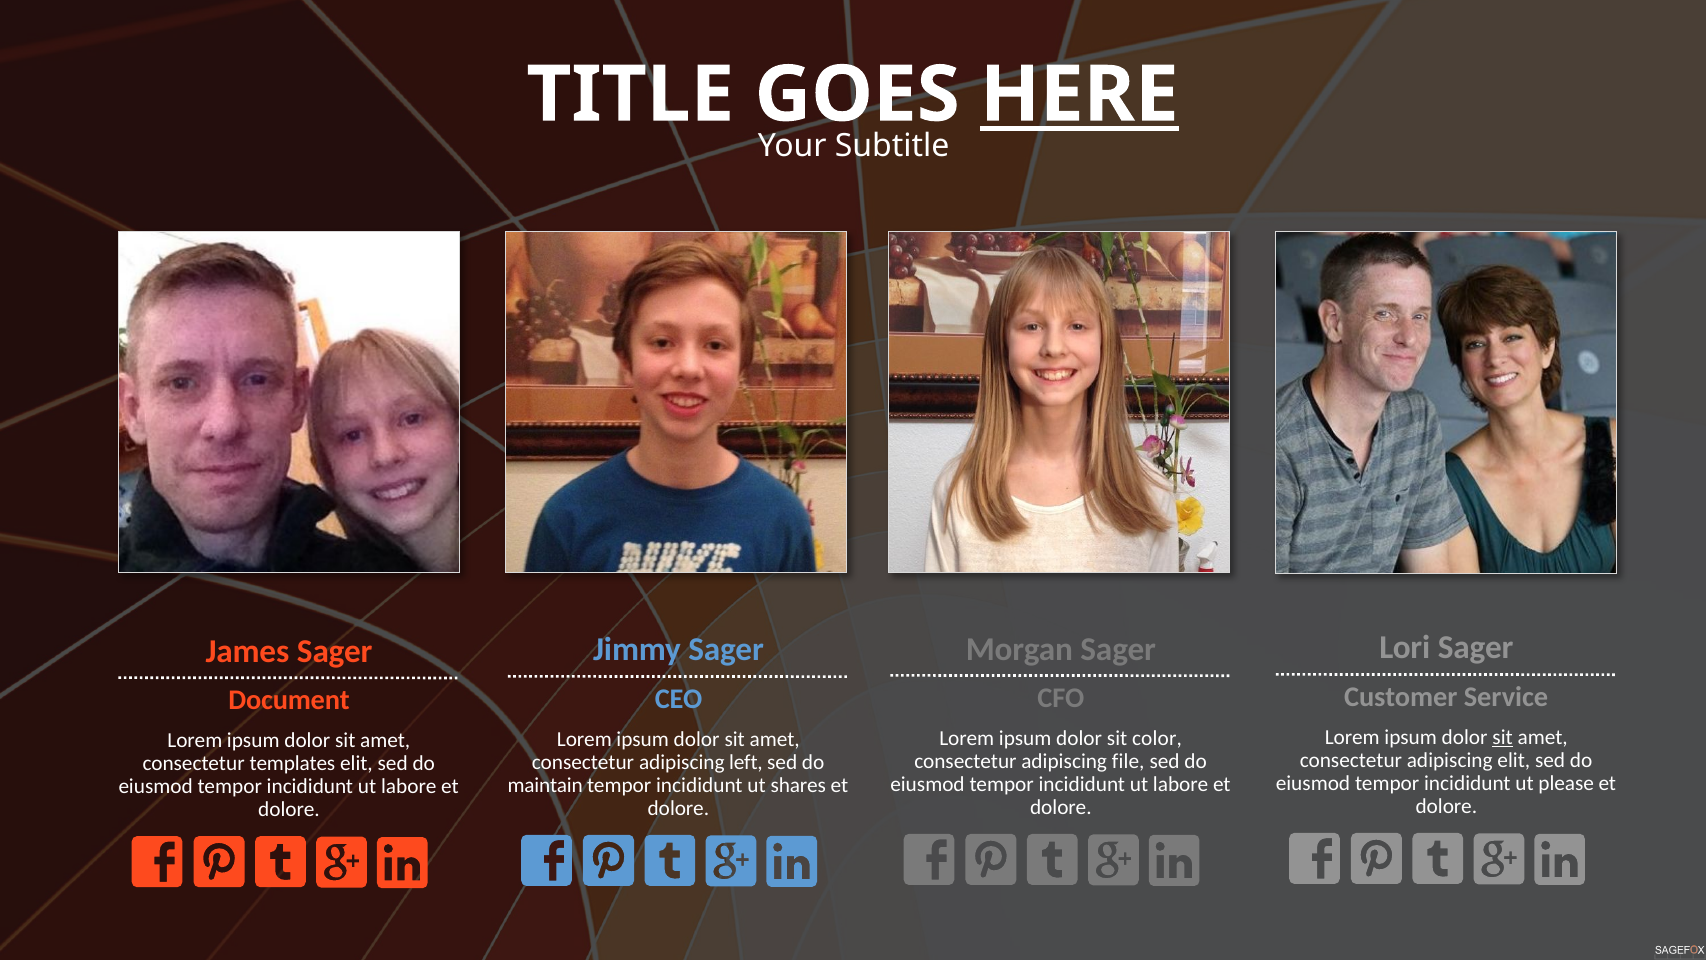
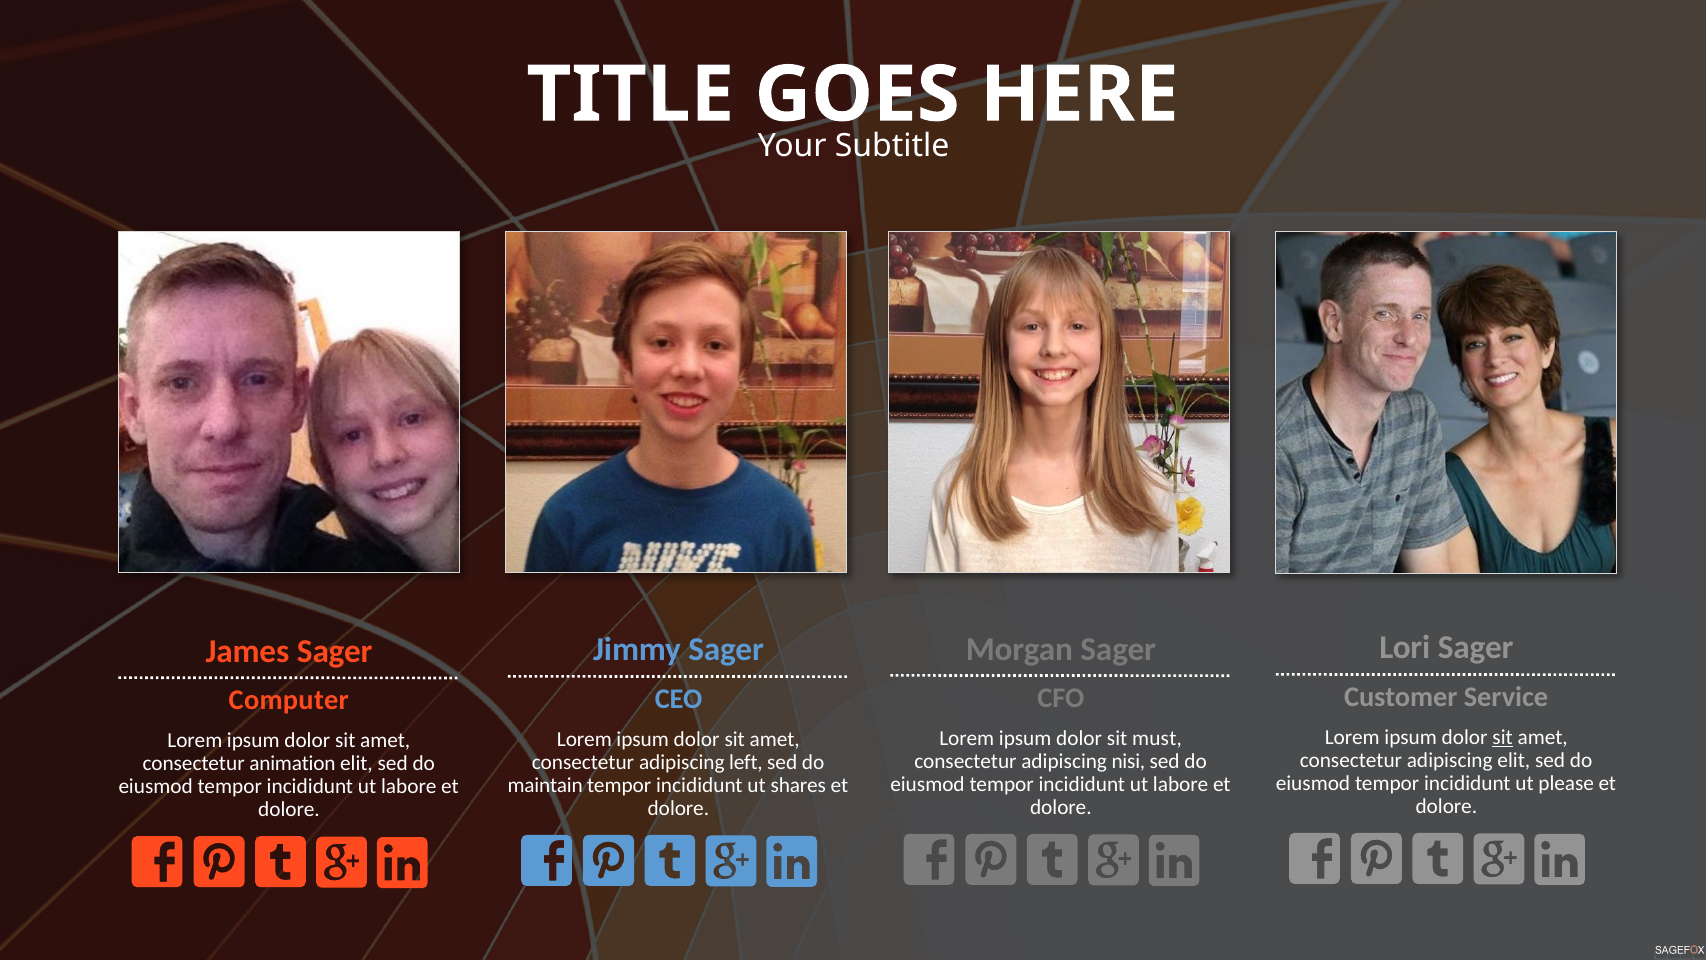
HERE underline: present -> none
Document: Document -> Computer
color: color -> must
file: file -> nisi
templates: templates -> animation
